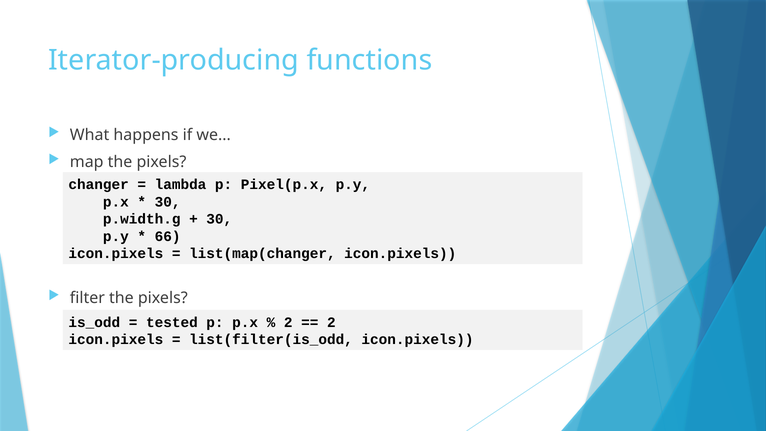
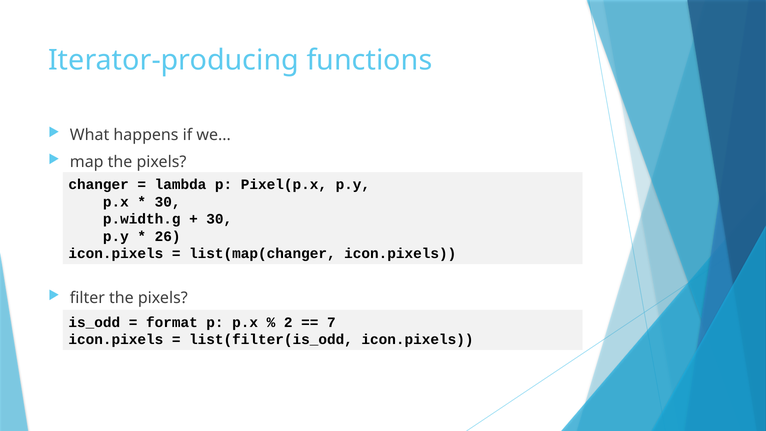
66: 66 -> 26
tested: tested -> format
2 at (331, 322): 2 -> 7
